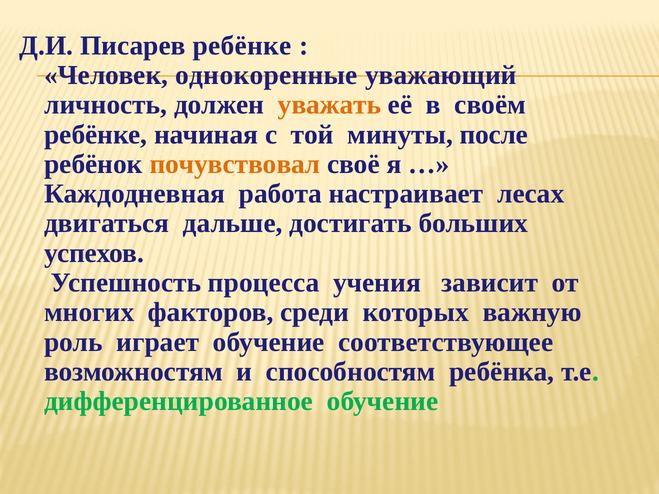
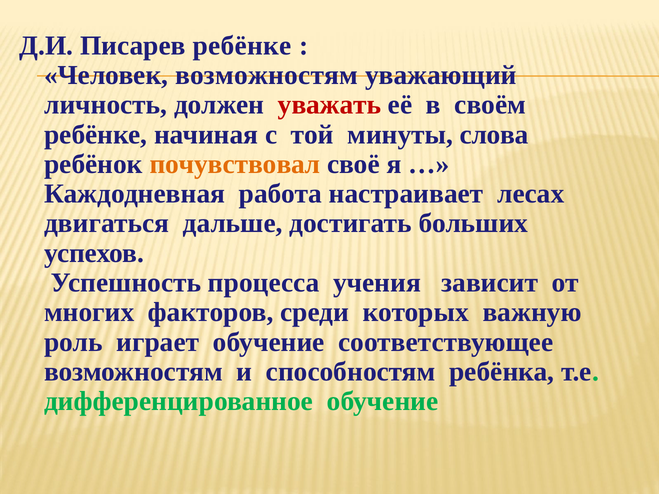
Человек однокоренные: однокоренные -> возможностям
уважать colour: orange -> red
после: после -> слова
